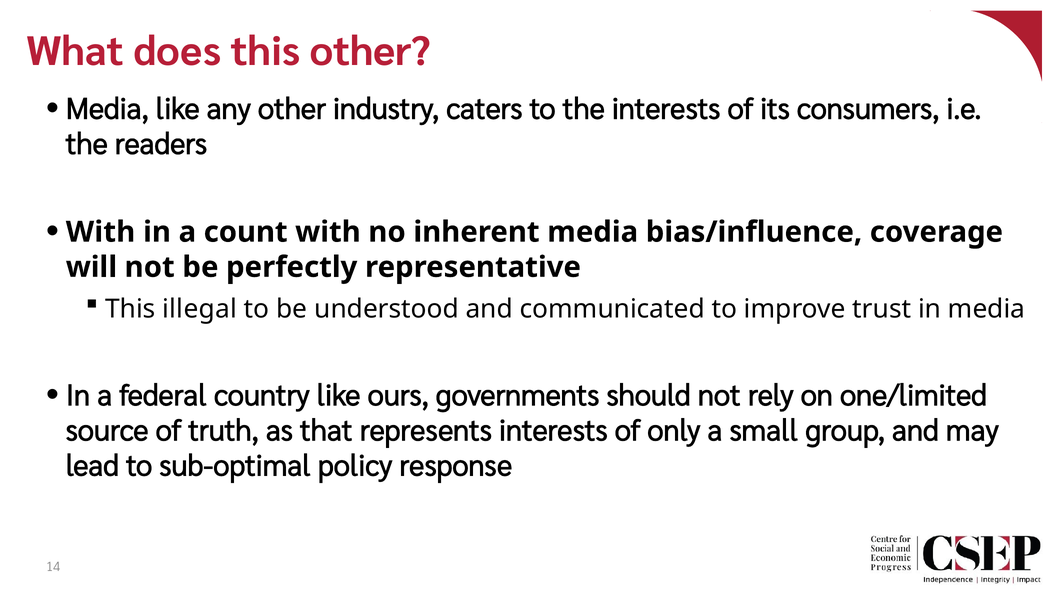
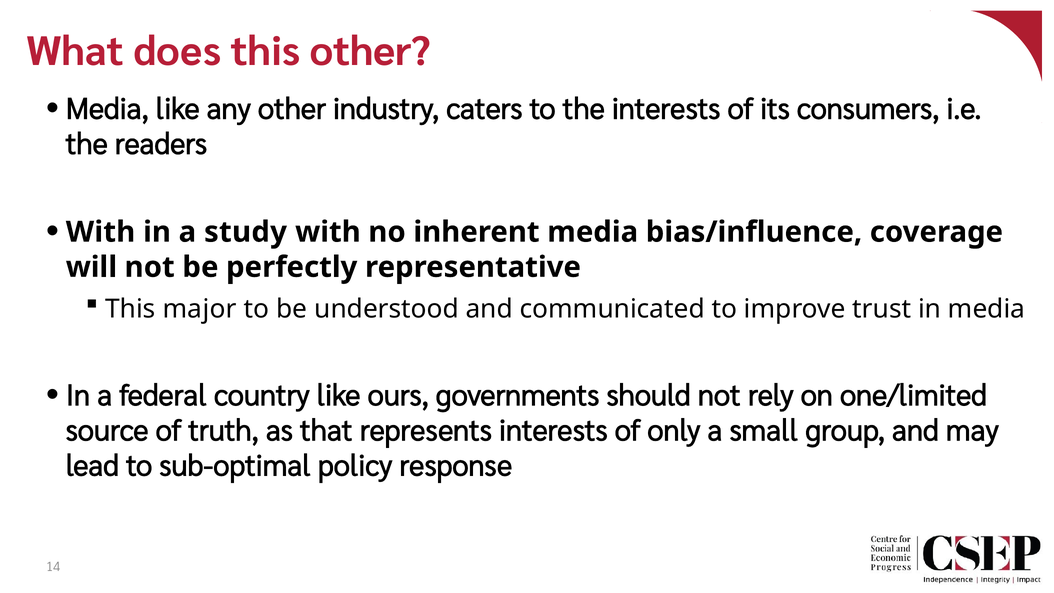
count: count -> study
illegal: illegal -> major
